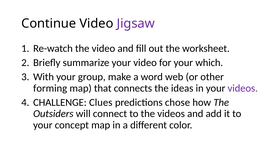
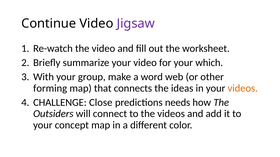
videos at (243, 88) colour: purple -> orange
Clues: Clues -> Close
chose: chose -> needs
